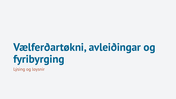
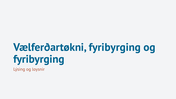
Vælferðartøkni avleiðingar: avleiðingar -> fyribyrging
